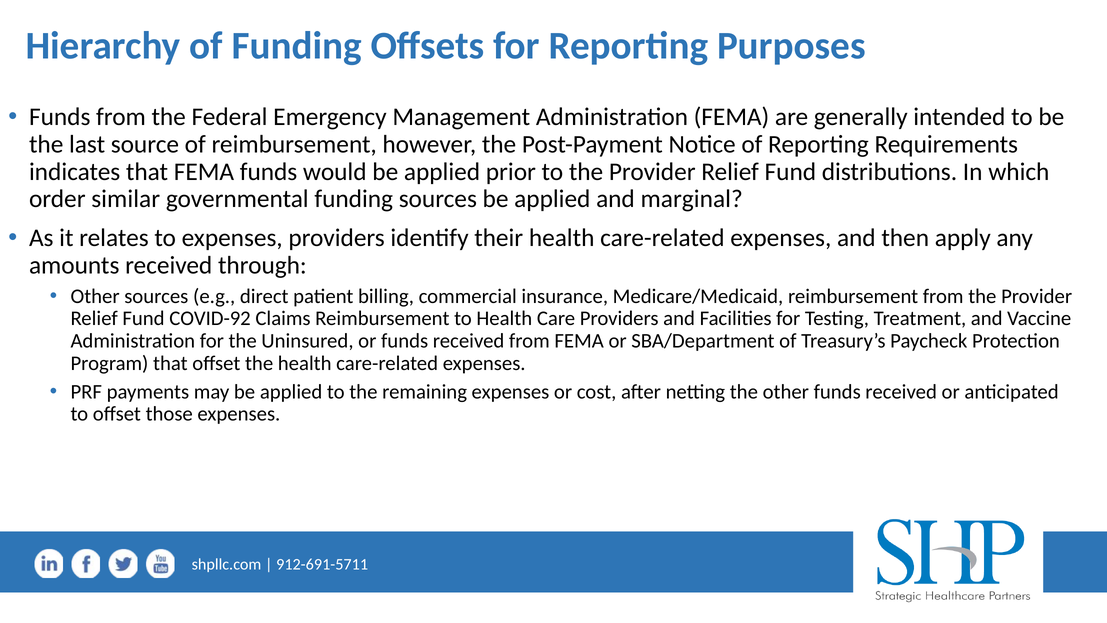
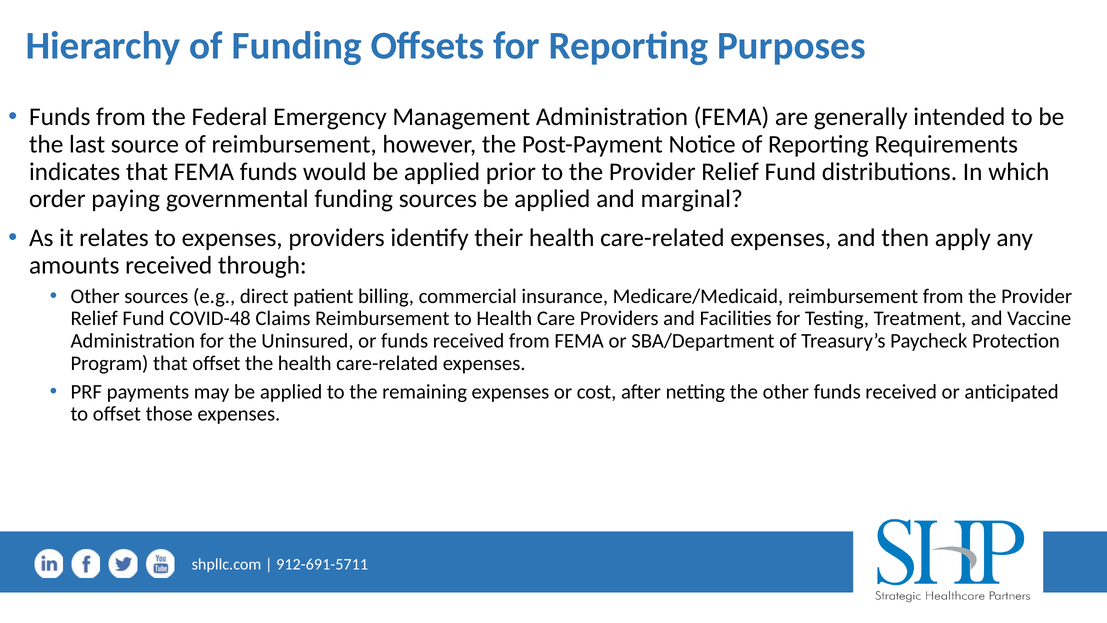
similar: similar -> paying
COVID-92: COVID-92 -> COVID-48
